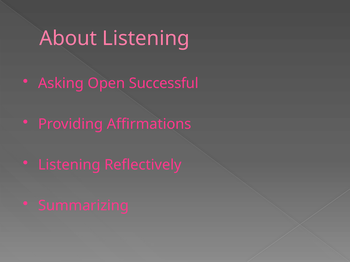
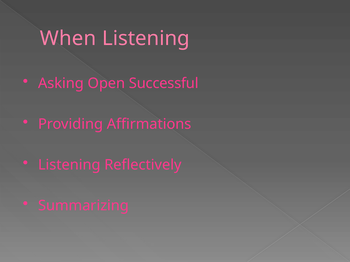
About: About -> When
